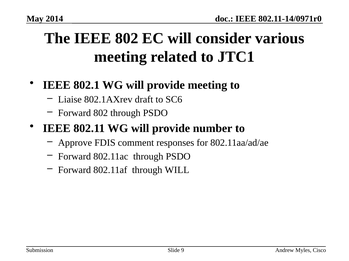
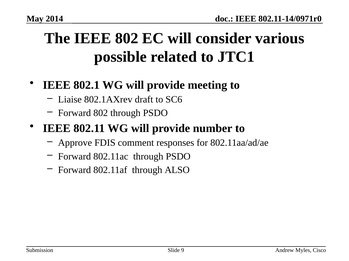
meeting at (120, 57): meeting -> possible
through WILL: WILL -> ALSO
